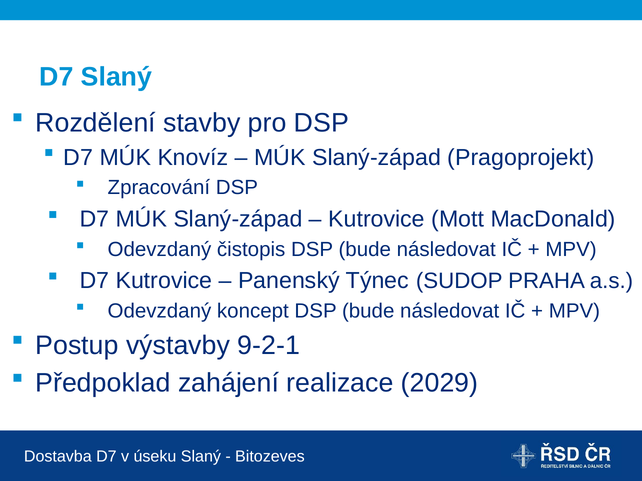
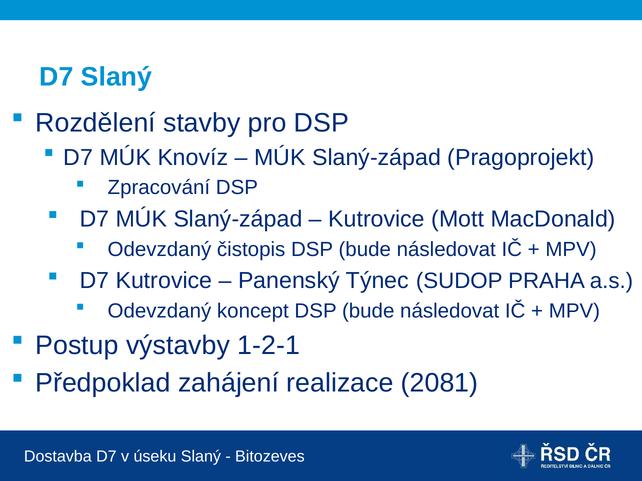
9-2-1: 9-2-1 -> 1-2-1
2029: 2029 -> 2081
